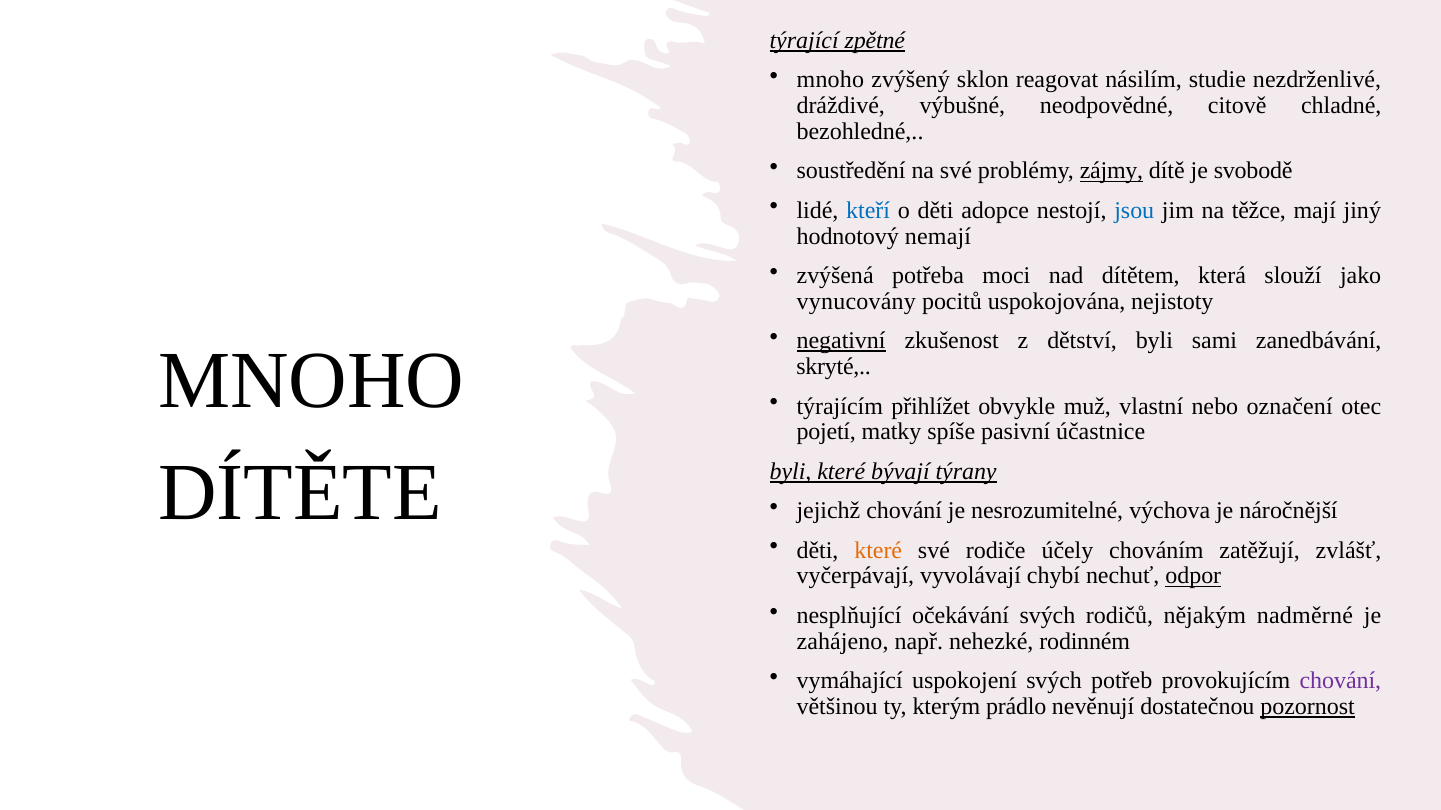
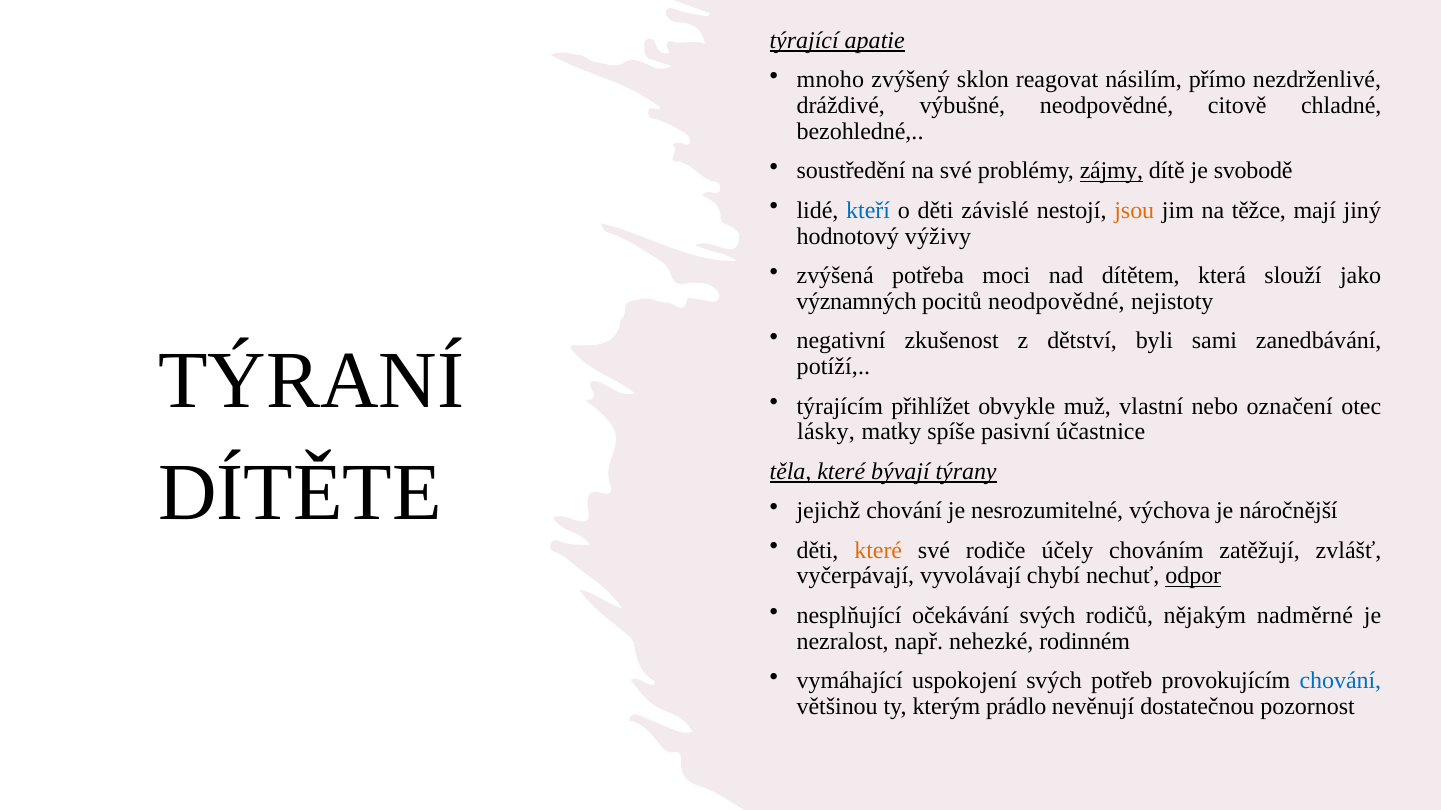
zpětné: zpětné -> apatie
studie: studie -> přímo
adopce: adopce -> závislé
jsou colour: blue -> orange
nemají: nemají -> výživy
vynucovány: vynucovány -> významných
pocitů uspokojována: uspokojována -> neodpovědné
negativní underline: present -> none
MNOHO at (311, 381): MNOHO -> TÝRANÍ
skryté: skryté -> potíží
pojetí: pojetí -> lásky
byli at (791, 472): byli -> těla
zahájeno: zahájeno -> nezralost
chování at (1340, 681) colour: purple -> blue
pozornost underline: present -> none
